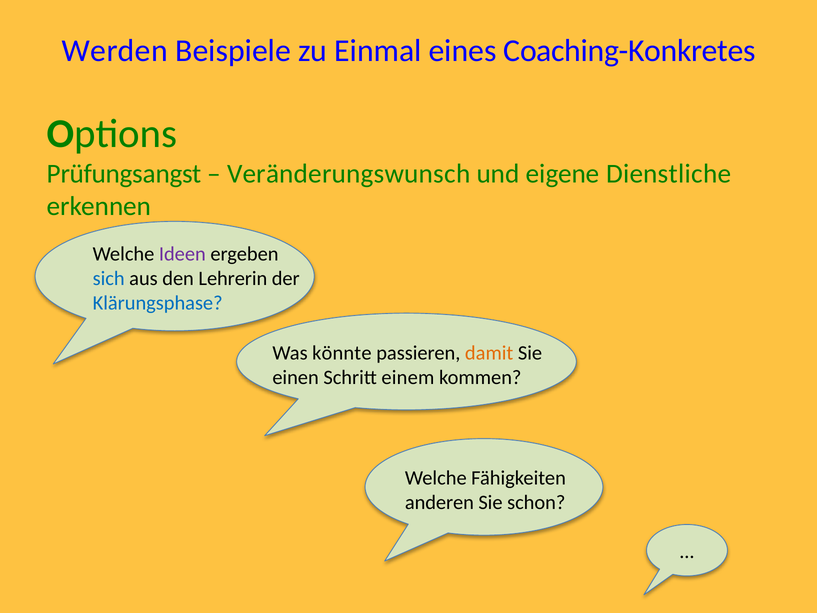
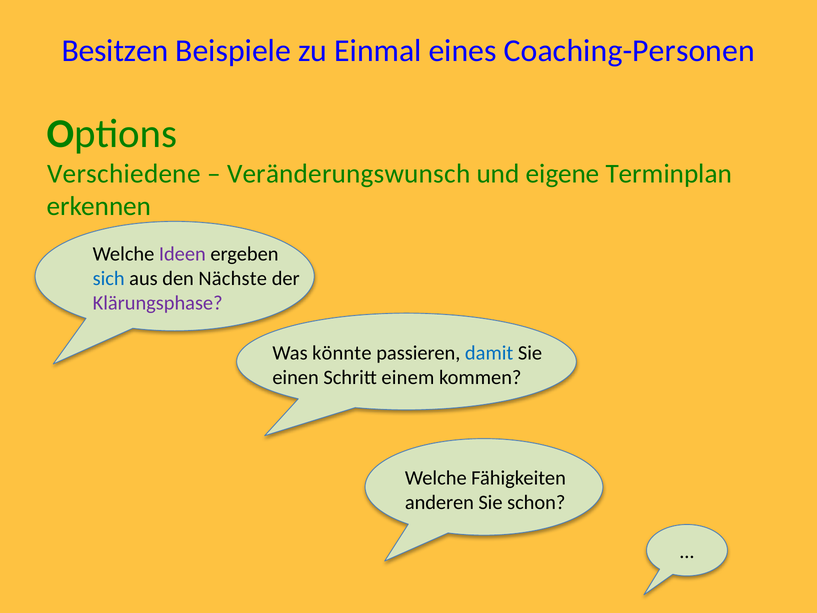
Werden: Werden -> Besitzen
Coaching-Konkretes: Coaching-Konkretes -> Coaching-Personen
Prüfungsangst: Prüfungsangst -> Verschiedene
Dienstliche: Dienstliche -> Terminplan
Lehrerin: Lehrerin -> Nächste
Klärungsphase colour: blue -> purple
damit colour: orange -> blue
